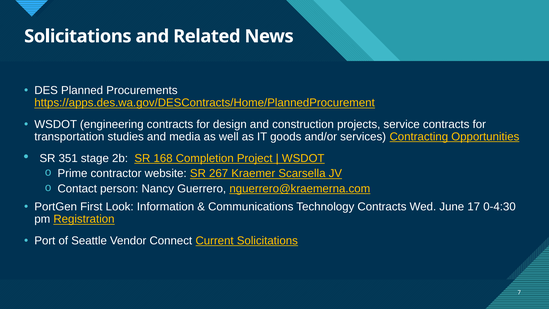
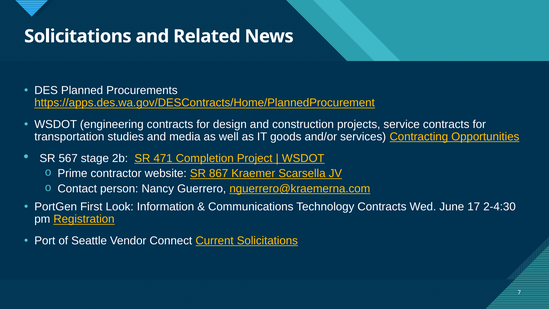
351: 351 -> 567
168: 168 -> 471
267: 267 -> 867
0-4:30: 0-4:30 -> 2-4:30
